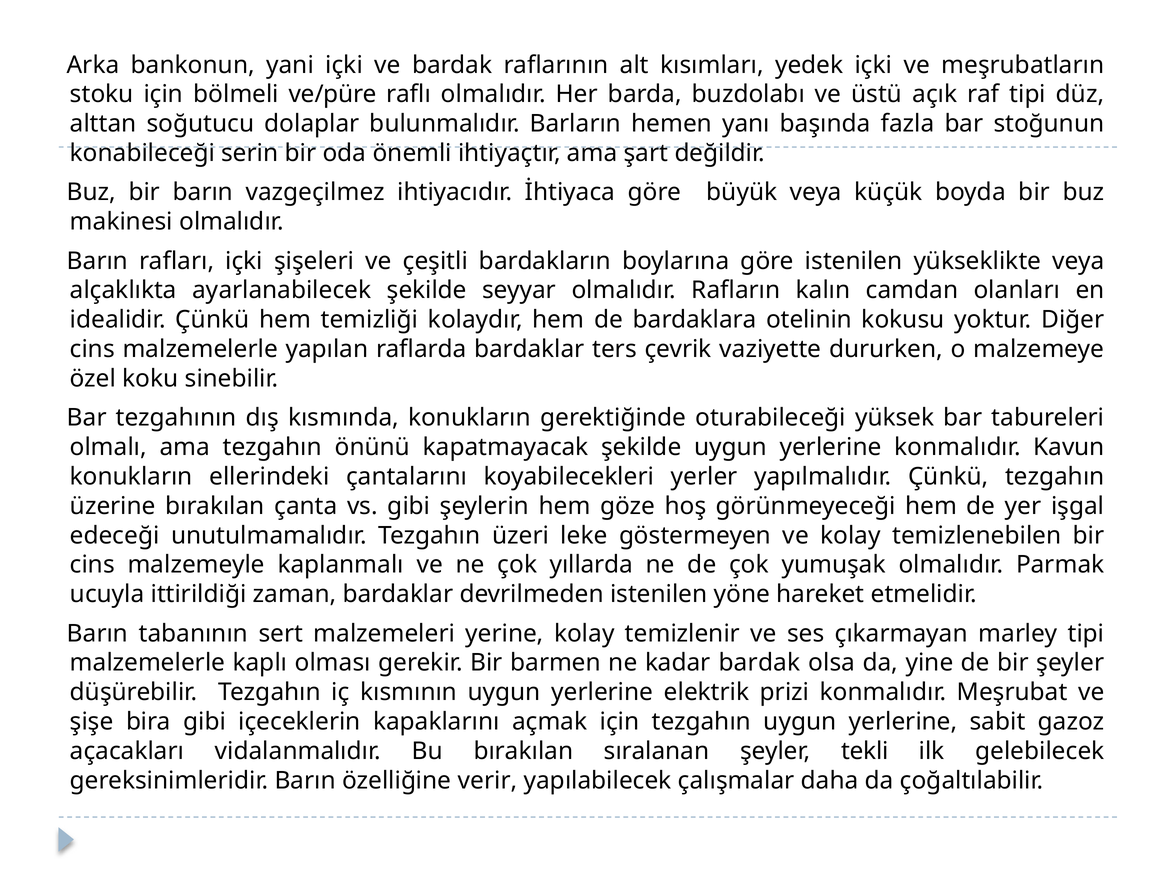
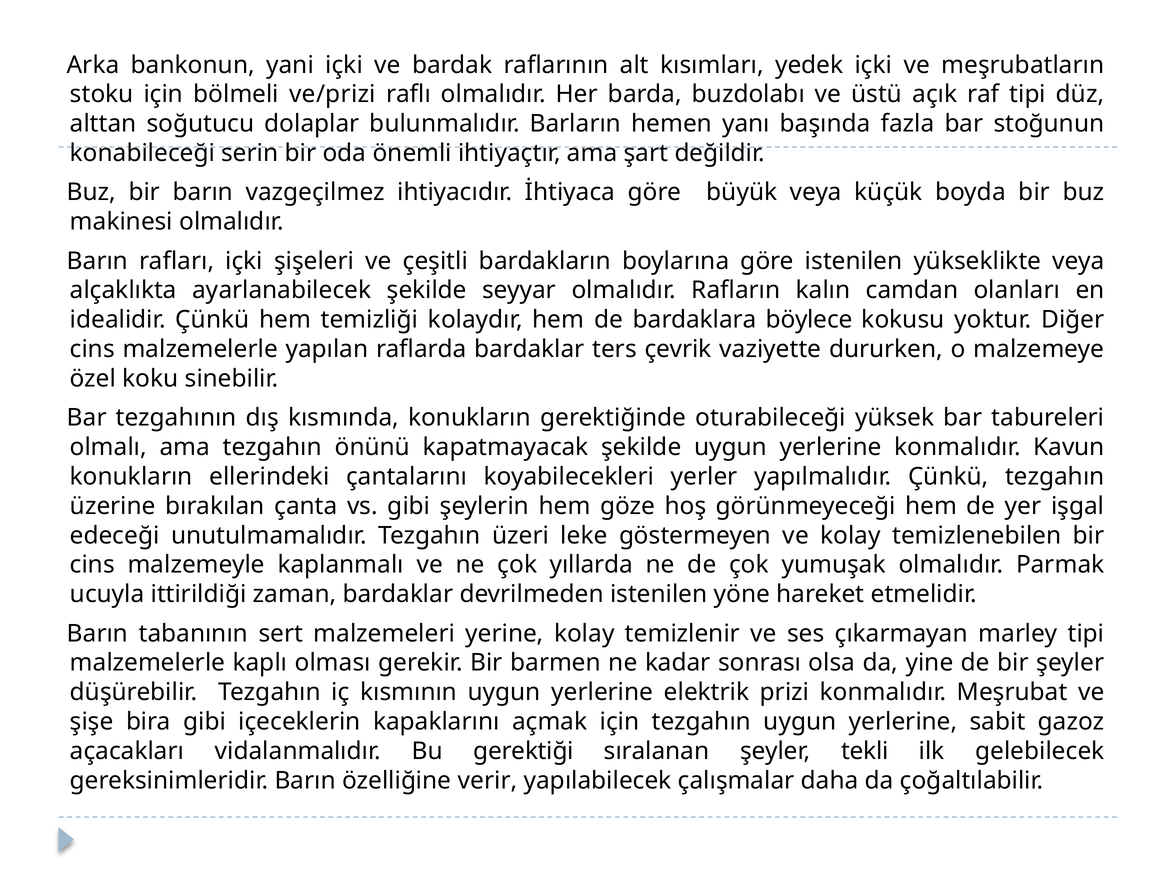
ve/püre: ve/püre -> ve/prizi
otelinin: otelinin -> böylece
kadar bardak: bardak -> sonrası
Bu bırakılan: bırakılan -> gerektiği
